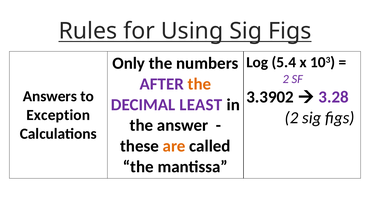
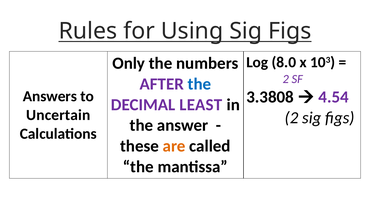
5.4: 5.4 -> 8.0
the at (199, 84) colour: orange -> blue
3.3902: 3.3902 -> 3.3808
3.28: 3.28 -> 4.54
Exception: Exception -> Uncertain
